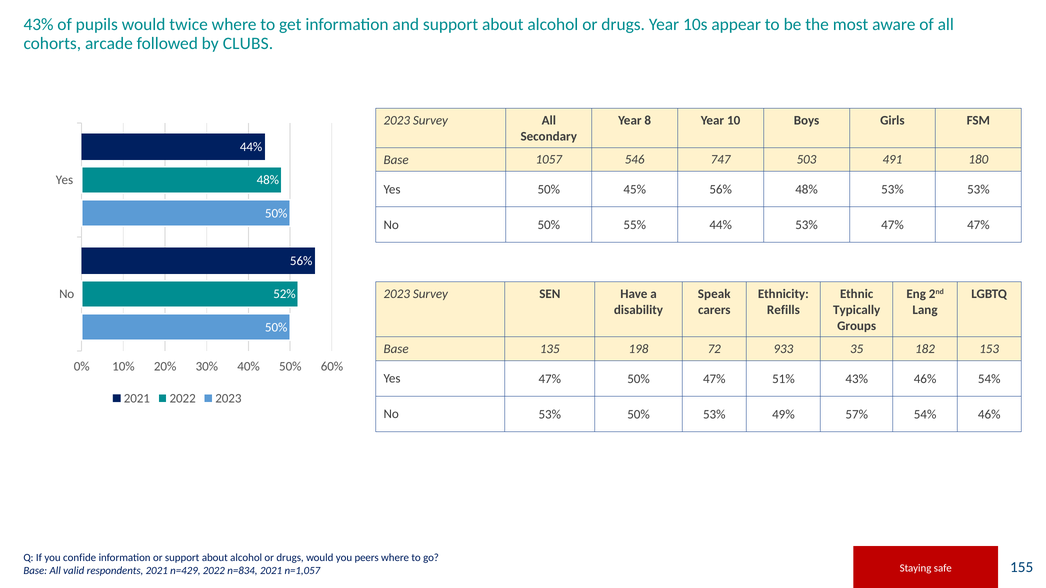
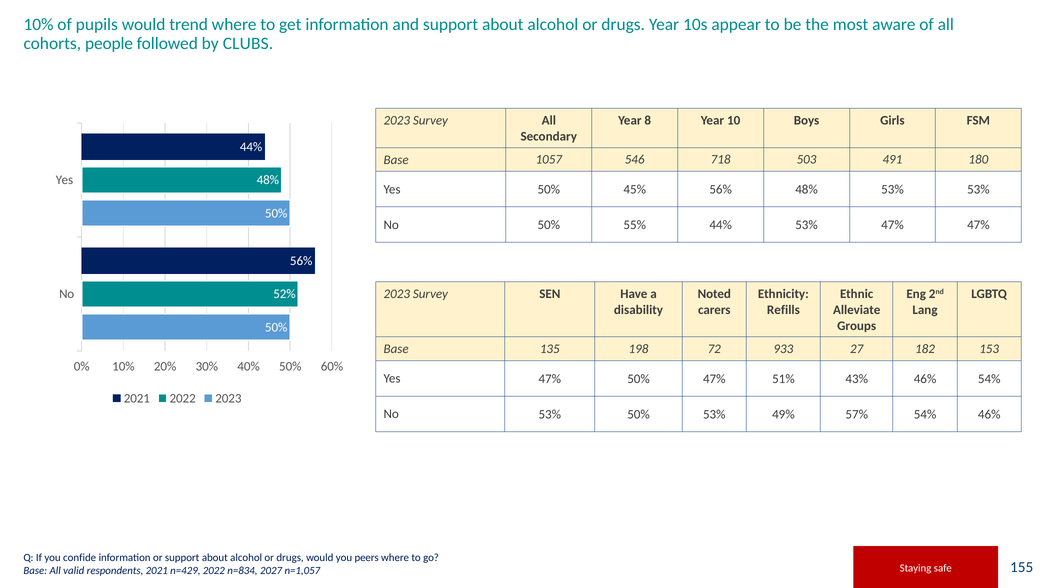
43% at (39, 25): 43% -> 10%
twice: twice -> trend
arcade: arcade -> people
747: 747 -> 718
Speak: Speak -> Noted
Typically: Typically -> Alleviate
35: 35 -> 27
n=834 2021: 2021 -> 2027
